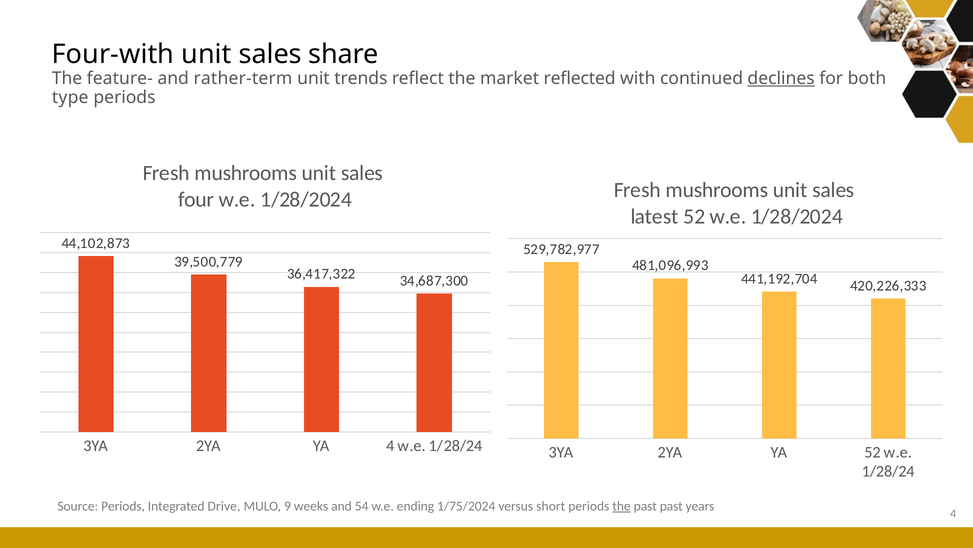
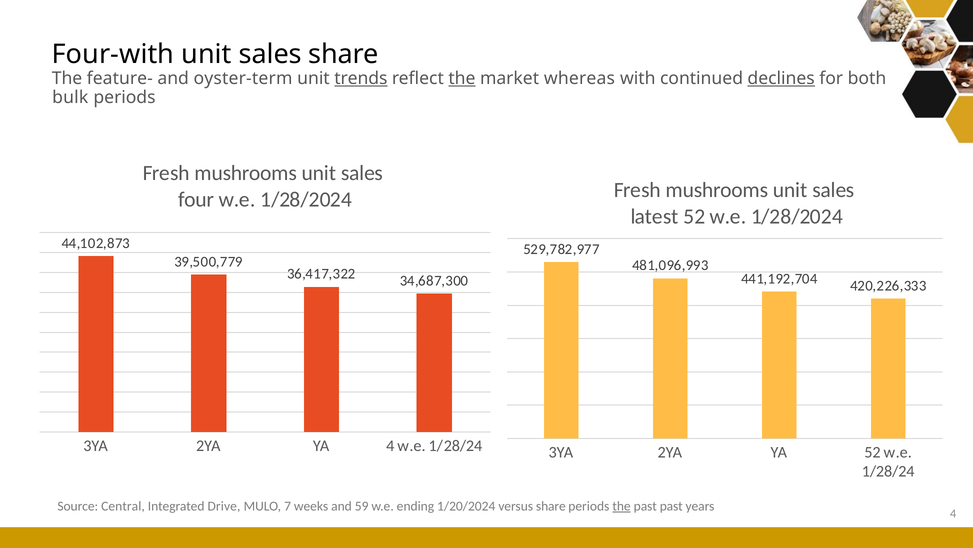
rather-term: rather-term -> oyster-term
trends underline: none -> present
the at (462, 78) underline: none -> present
reflected: reflected -> whereas
type: type -> bulk
Source Periods: Periods -> Central
9: 9 -> 7
54: 54 -> 59
1/75/2024: 1/75/2024 -> 1/20/2024
versus short: short -> share
